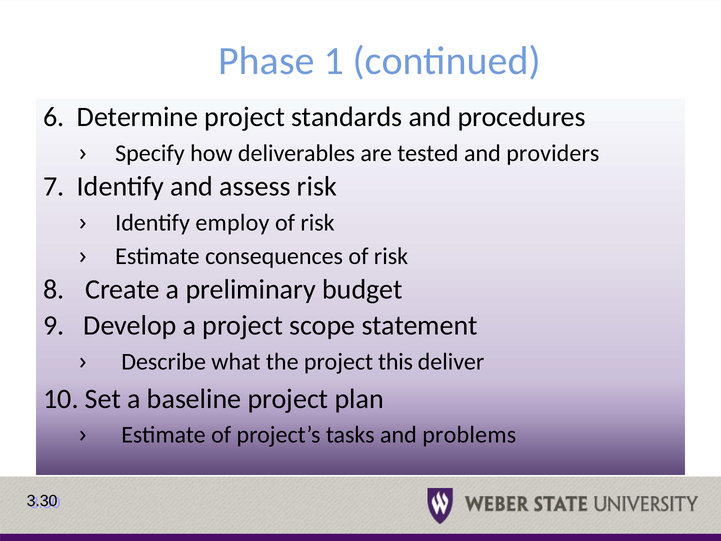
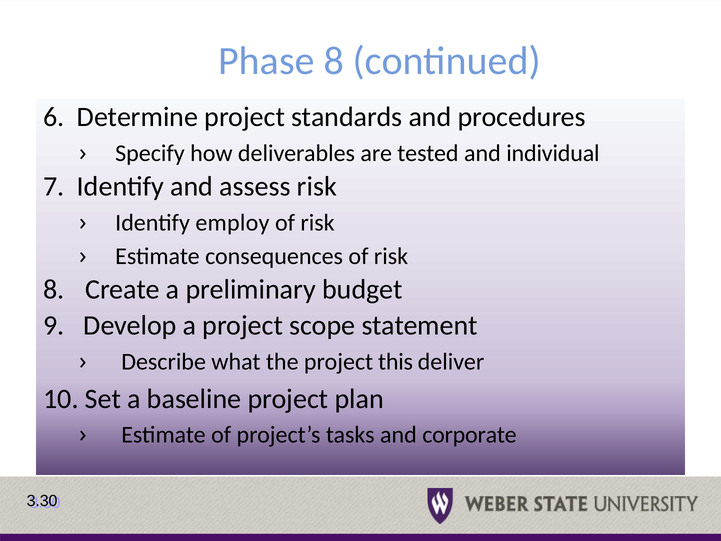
Phase 1: 1 -> 8
providers: providers -> individual
problems: problems -> corporate
